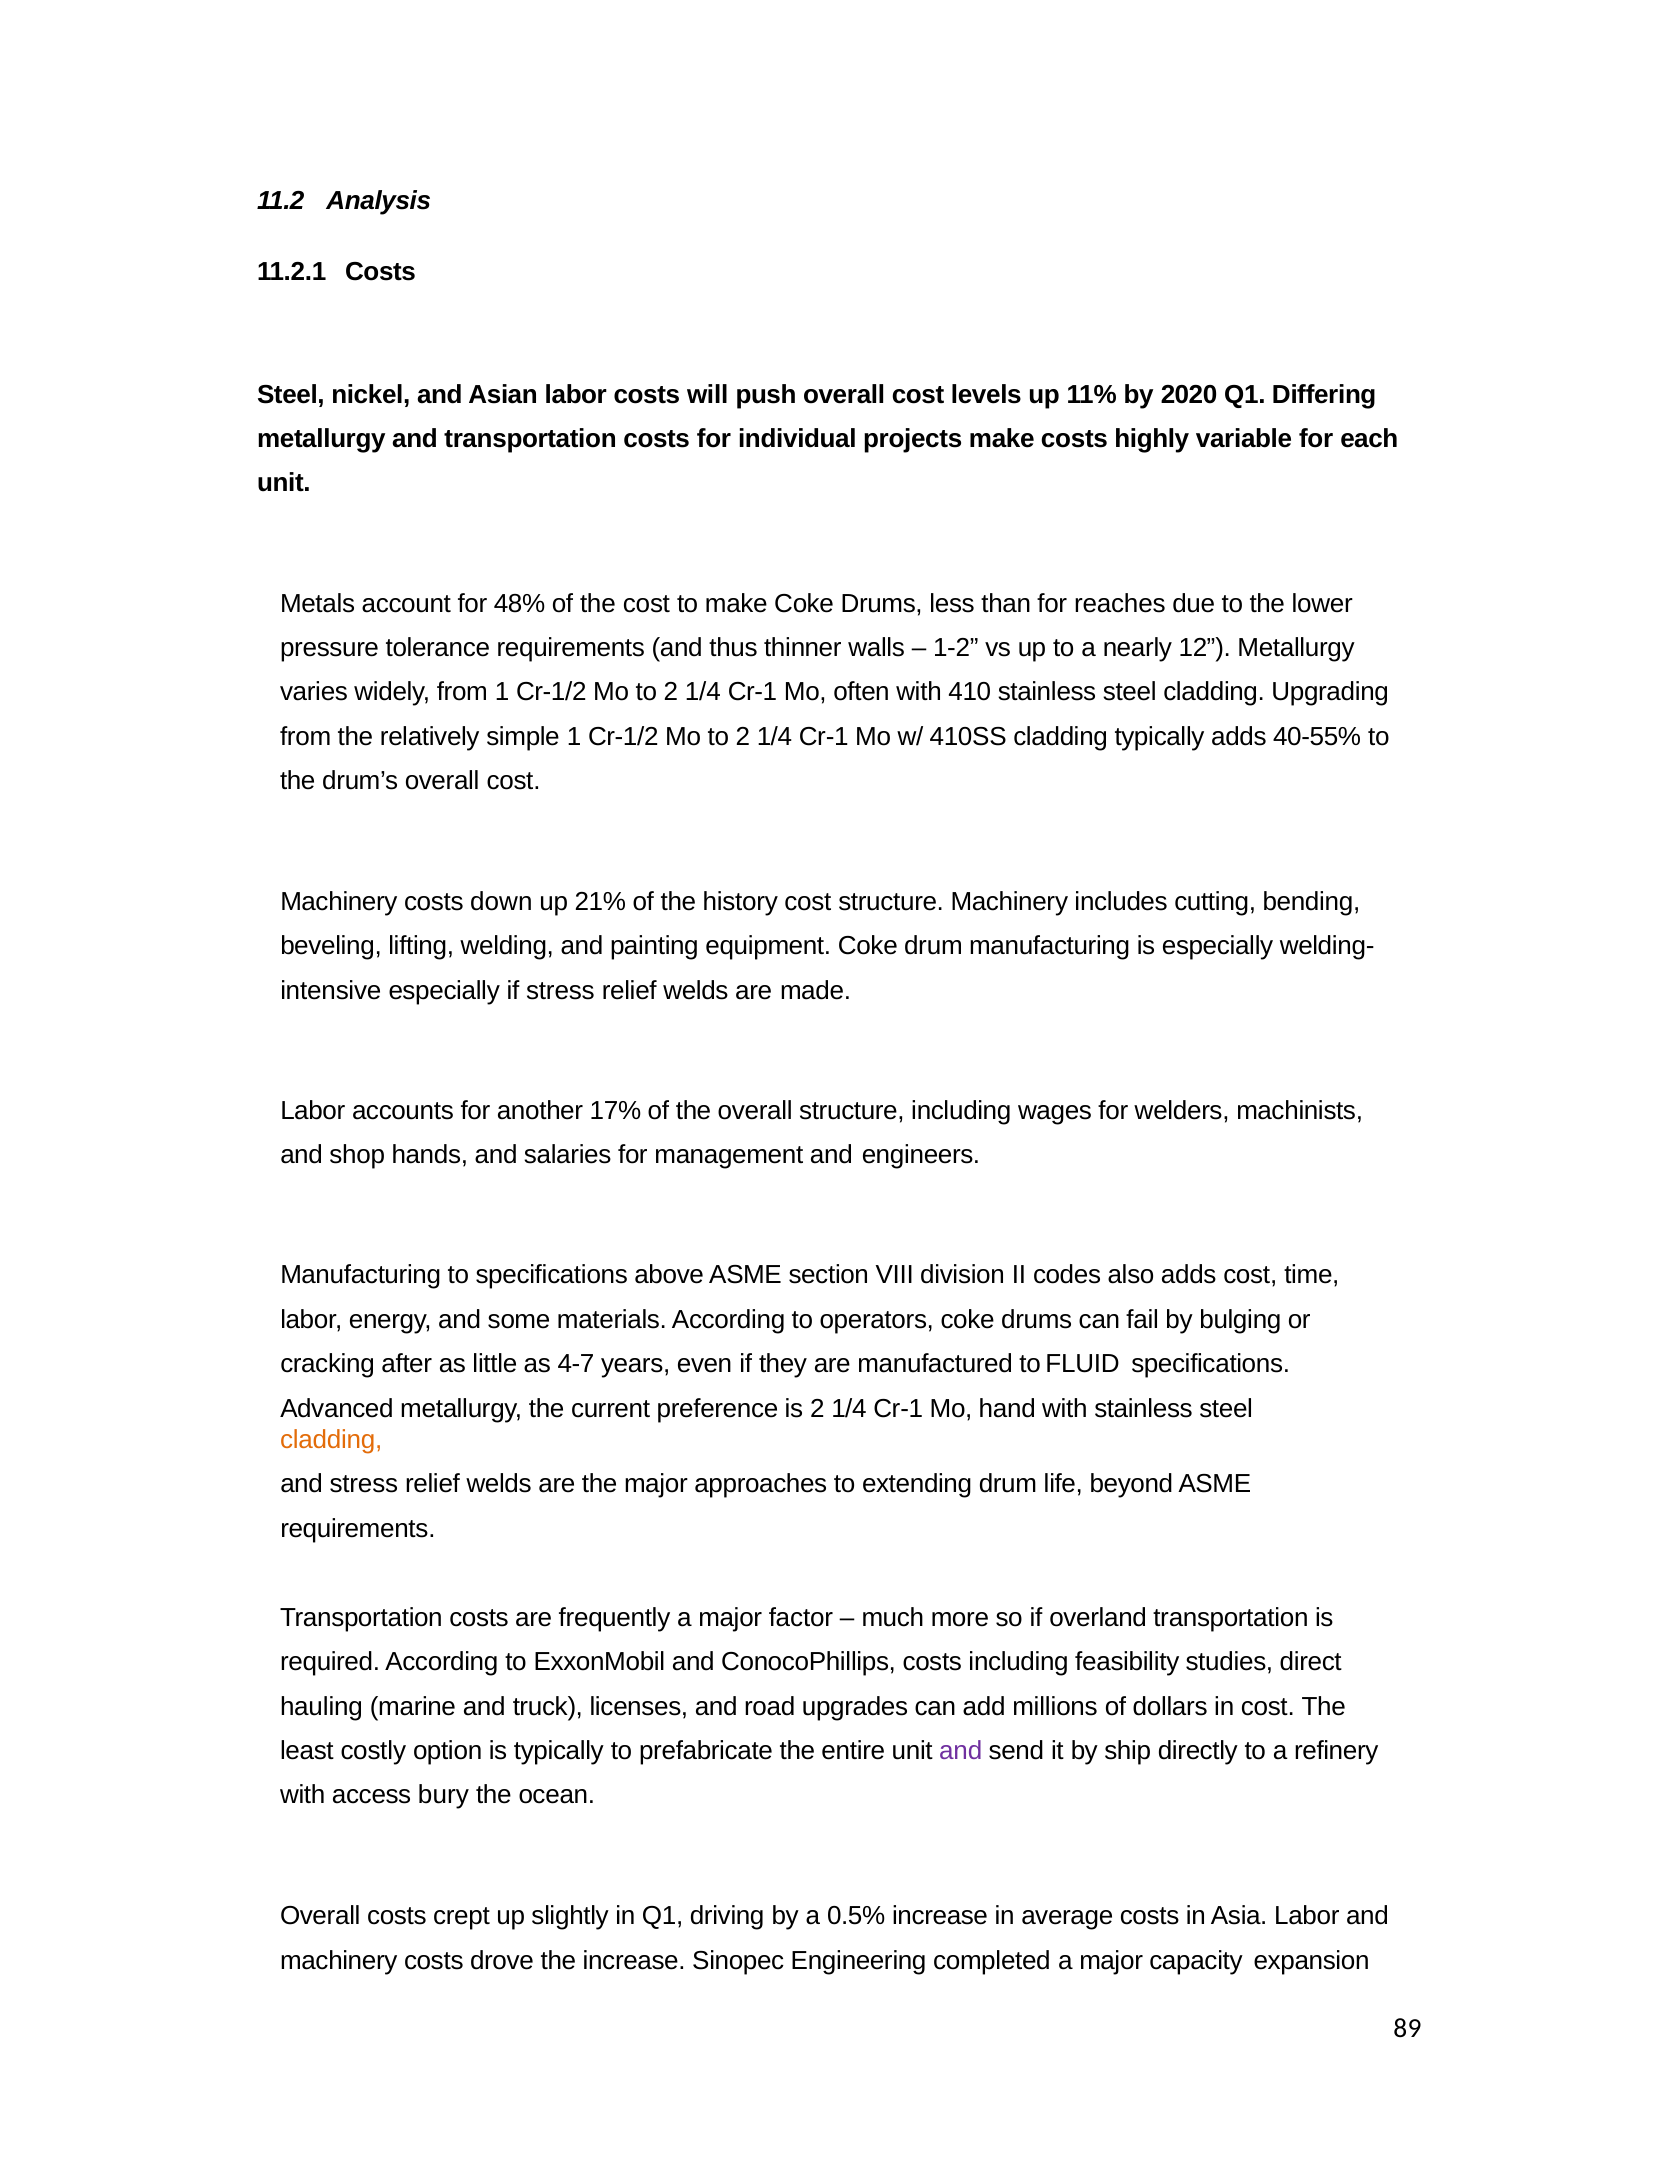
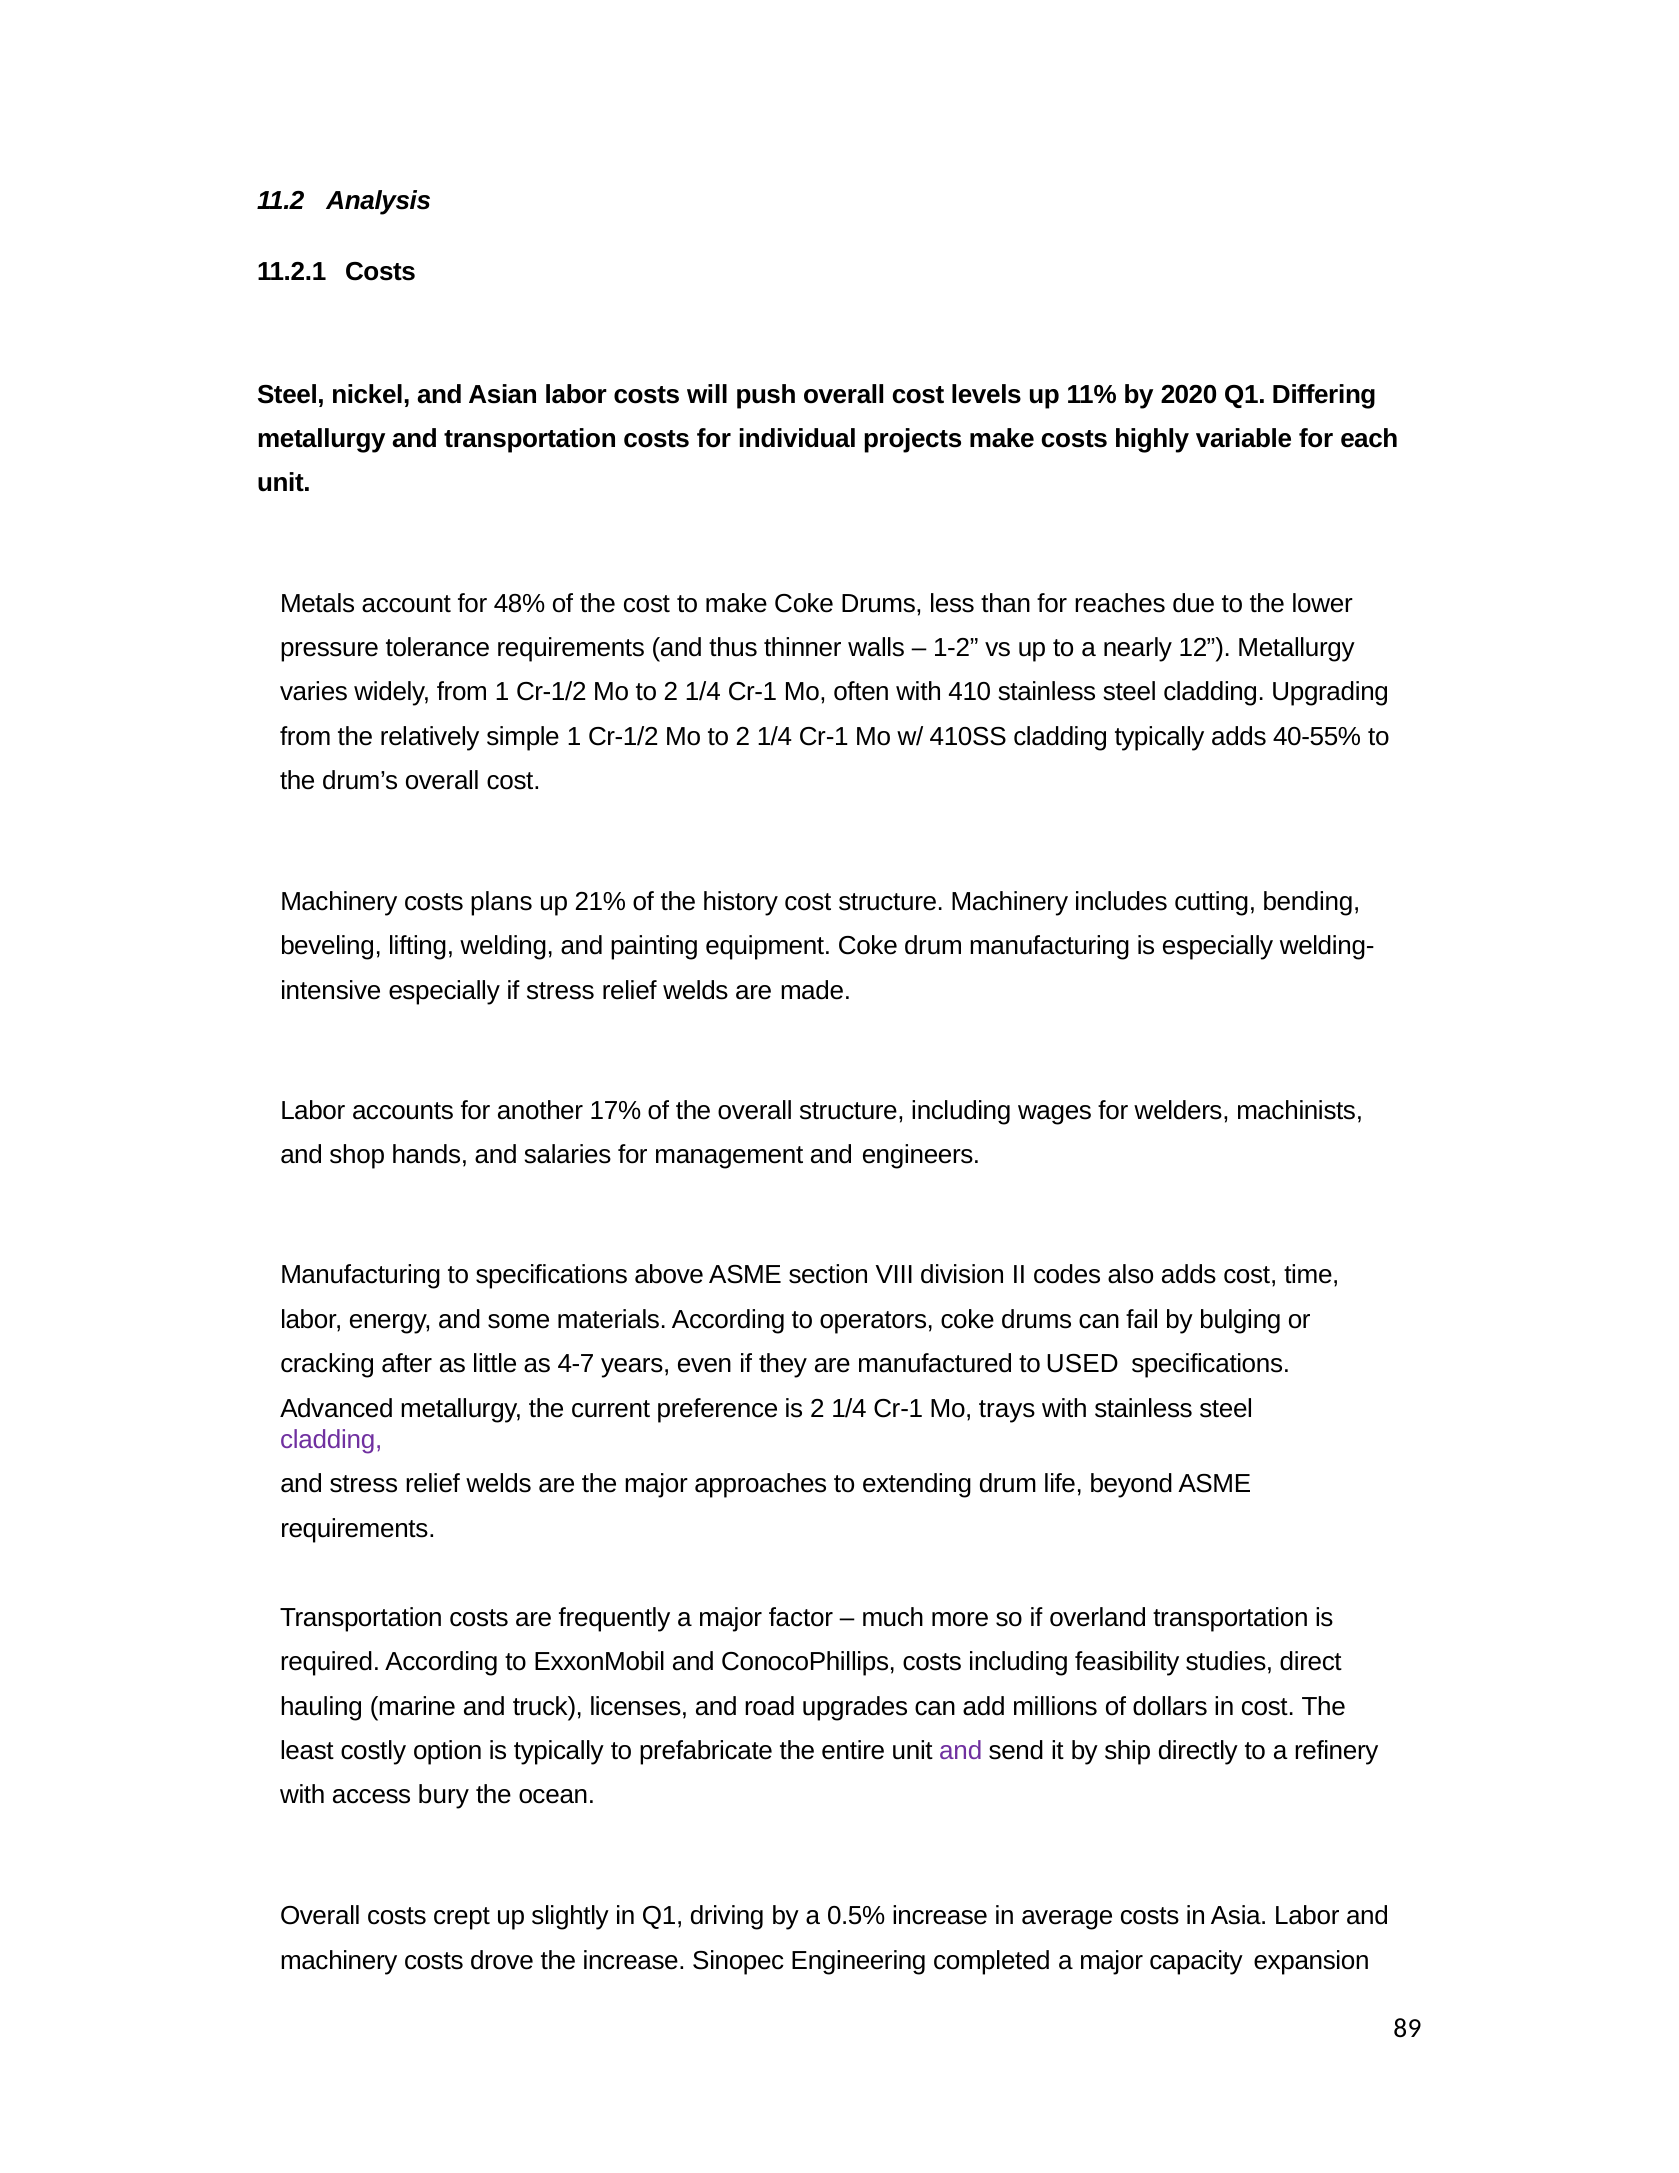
down: down -> plans
FLUID: FLUID -> USED
hand: hand -> trays
cladding at (331, 1440) colour: orange -> purple
